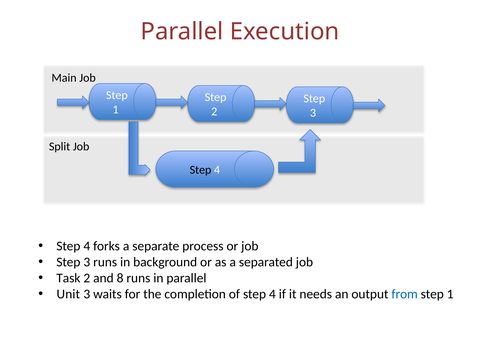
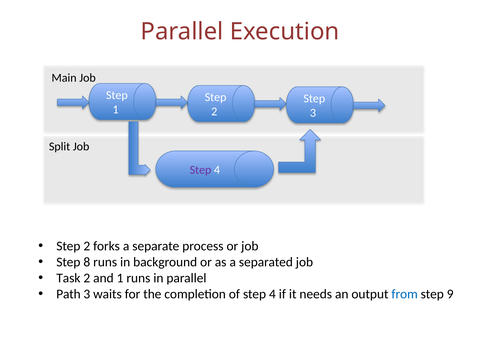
Step at (201, 170) colour: black -> purple
4 at (87, 246): 4 -> 2
3 at (87, 262): 3 -> 8
and 8: 8 -> 1
Unit: Unit -> Path
1 at (450, 294): 1 -> 9
